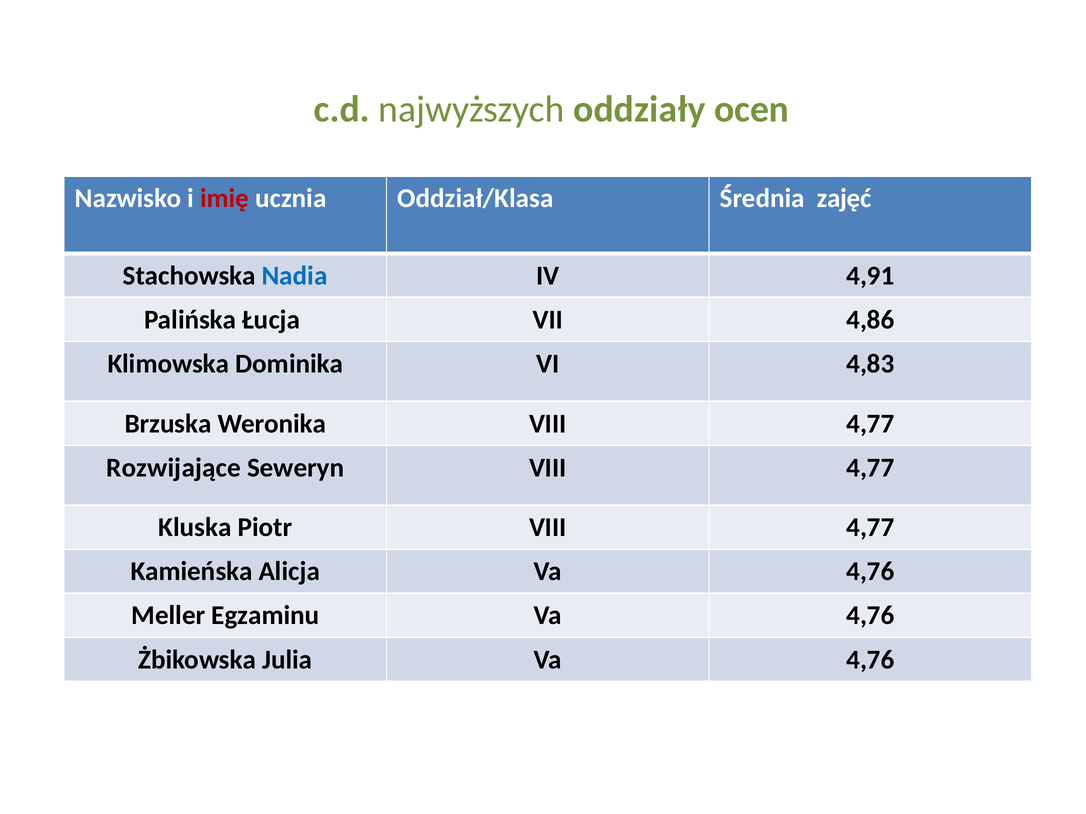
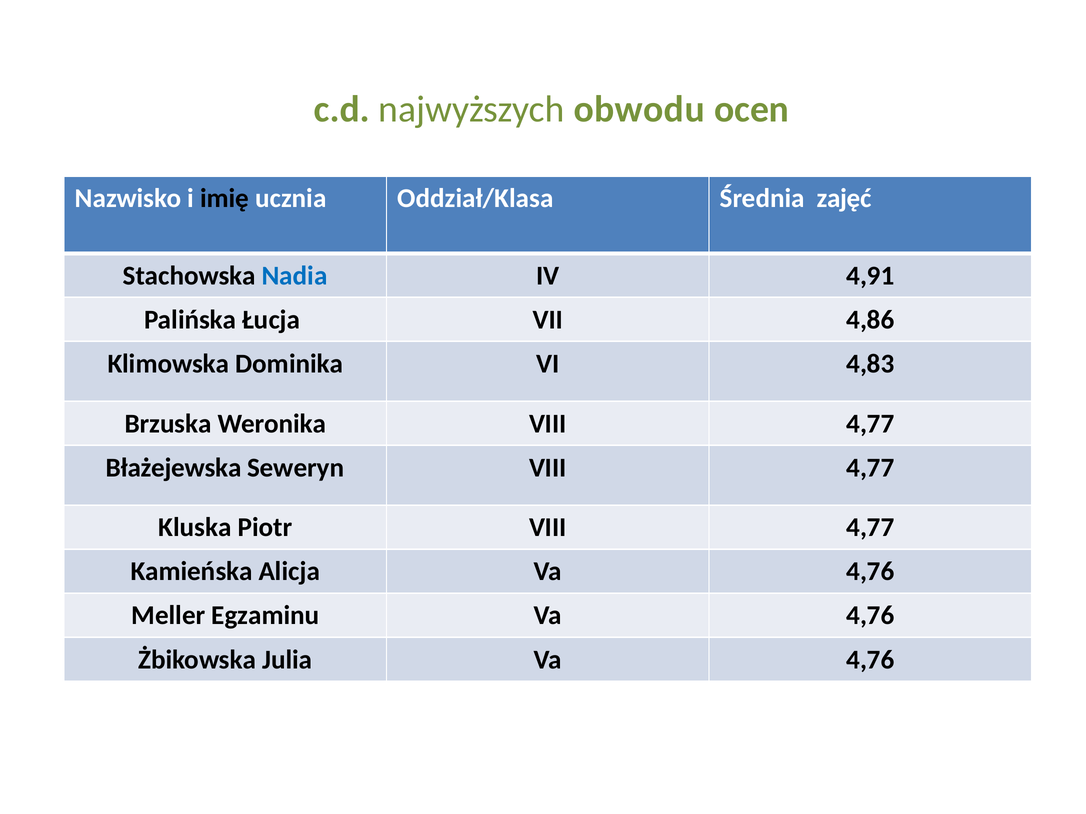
oddziały: oddziały -> obwodu
imię colour: red -> black
Rozwijające: Rozwijające -> Błażejewska
